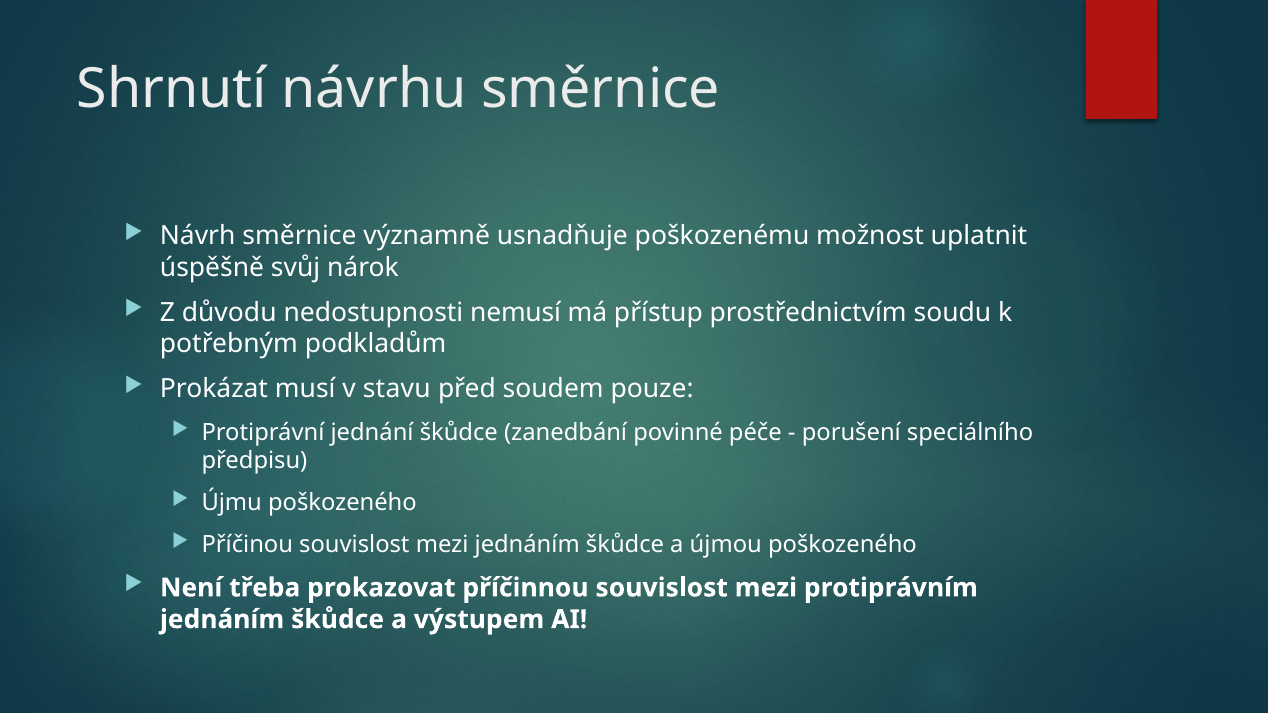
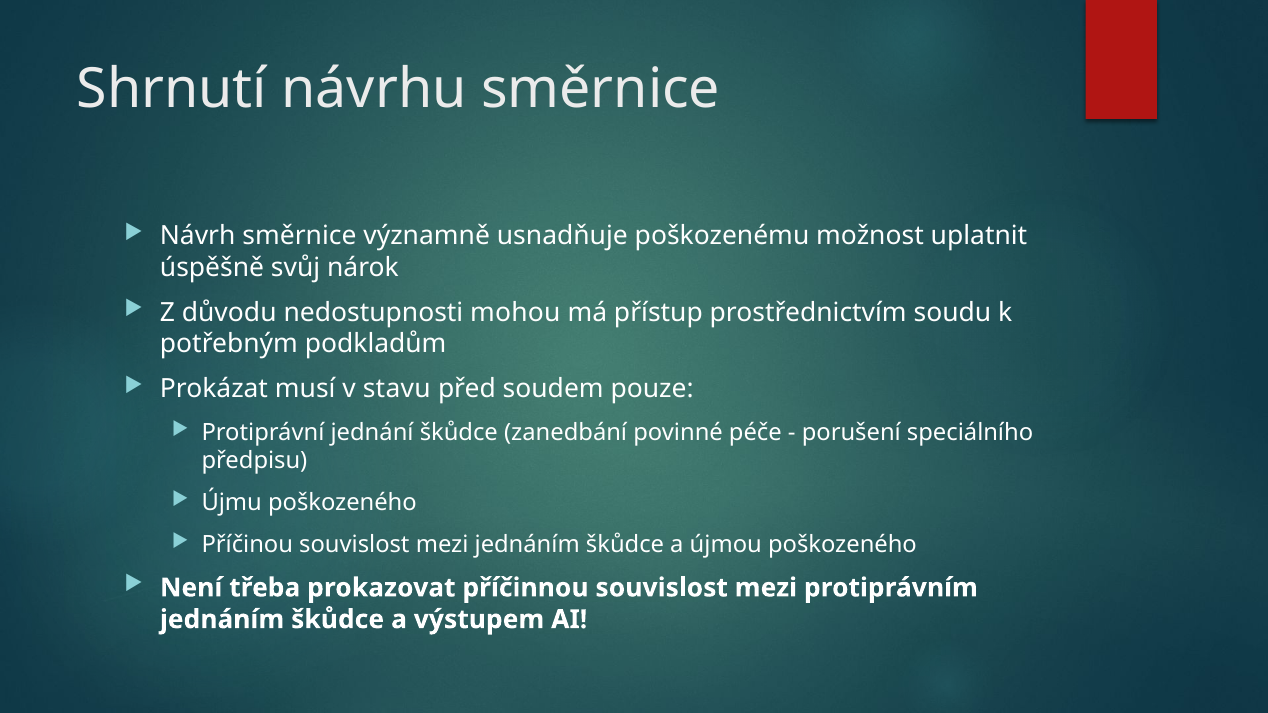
nemusí: nemusí -> mohou
